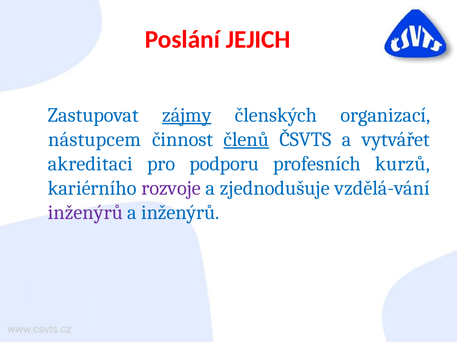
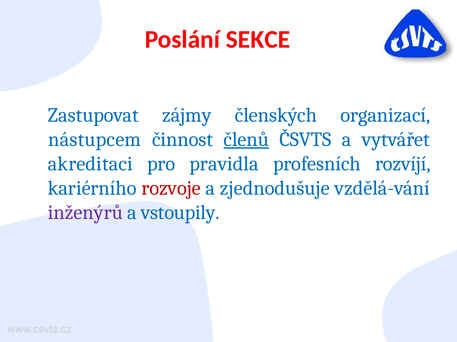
JEJICH: JEJICH -> SEKCE
zájmy underline: present -> none
podporu: podporu -> pravidla
kurzů: kurzů -> rozvíjí
rozvoje colour: purple -> red
a inženýrů: inženýrů -> vstoupily
